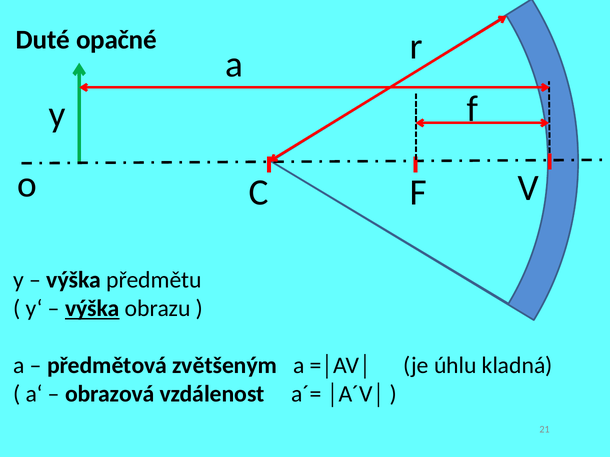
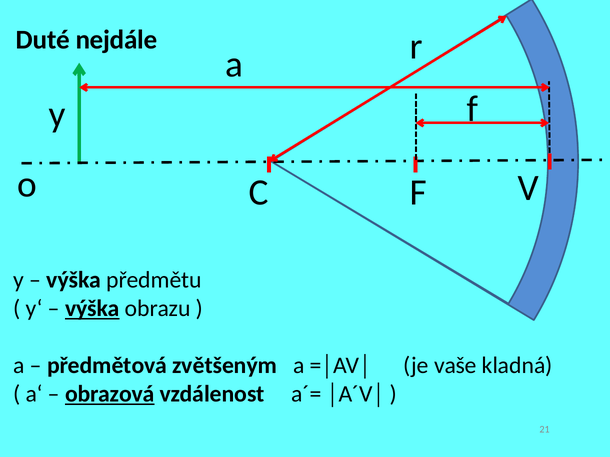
opačné: opačné -> nejdále
úhlu: úhlu -> vaše
obrazová underline: none -> present
